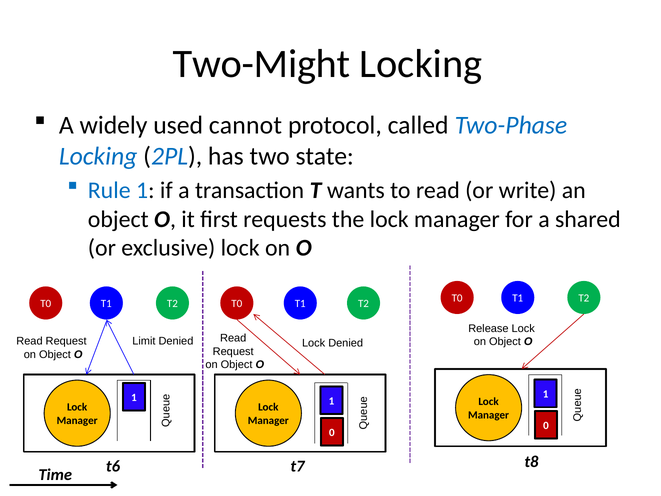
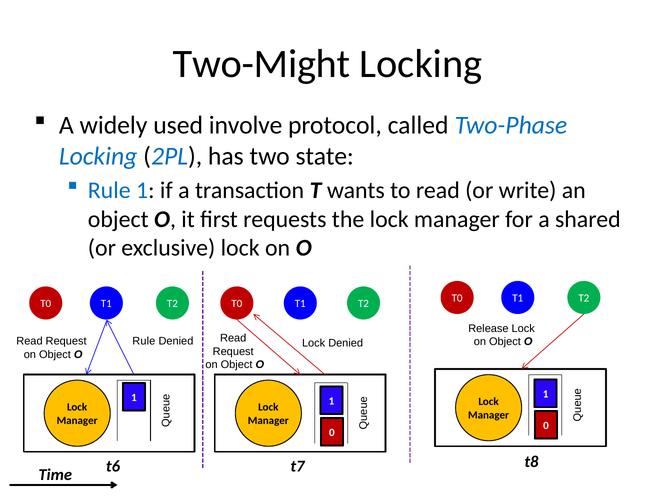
cannot: cannot -> involve
Limit at (144, 341): Limit -> Rule
